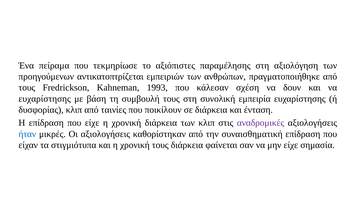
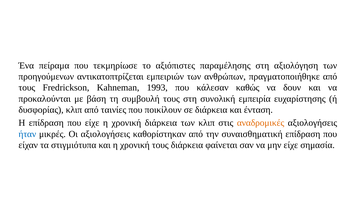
σχέση: σχέση -> καθώς
ευχαρίστησης at (45, 99): ευχαρίστησης -> προκαλούνται
αναδρομικές colour: purple -> orange
